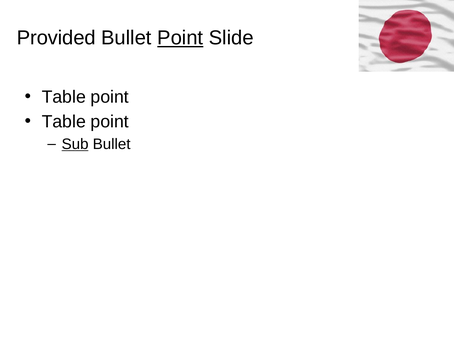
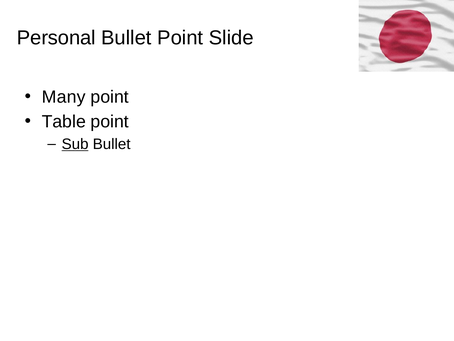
Provided: Provided -> Personal
Point at (180, 38) underline: present -> none
Table at (64, 97): Table -> Many
